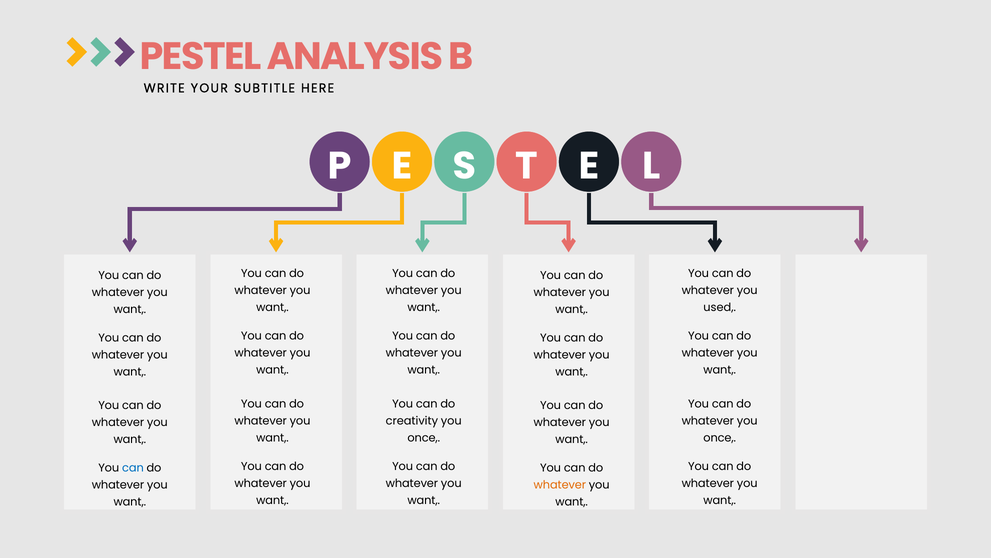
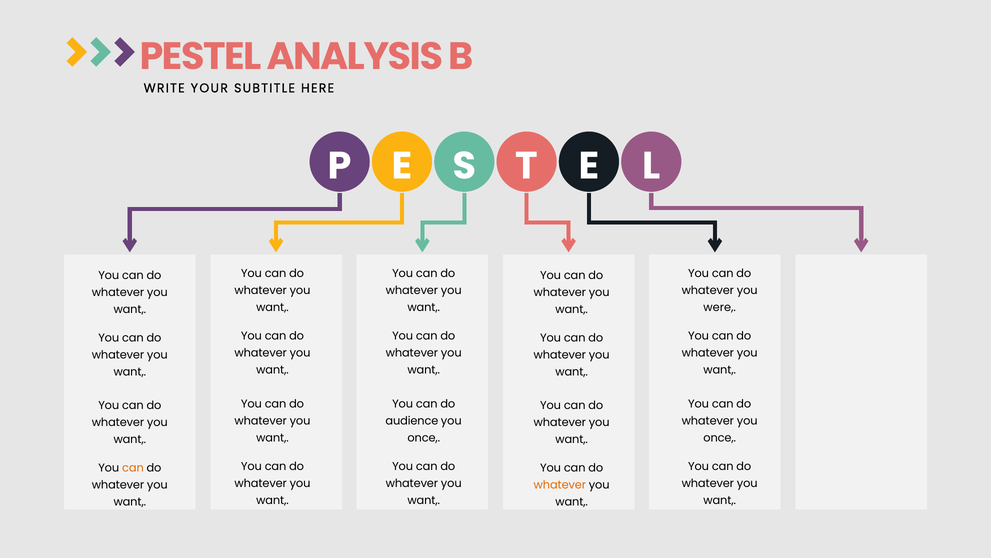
used: used -> were
creativity: creativity -> audience
can at (133, 468) colour: blue -> orange
